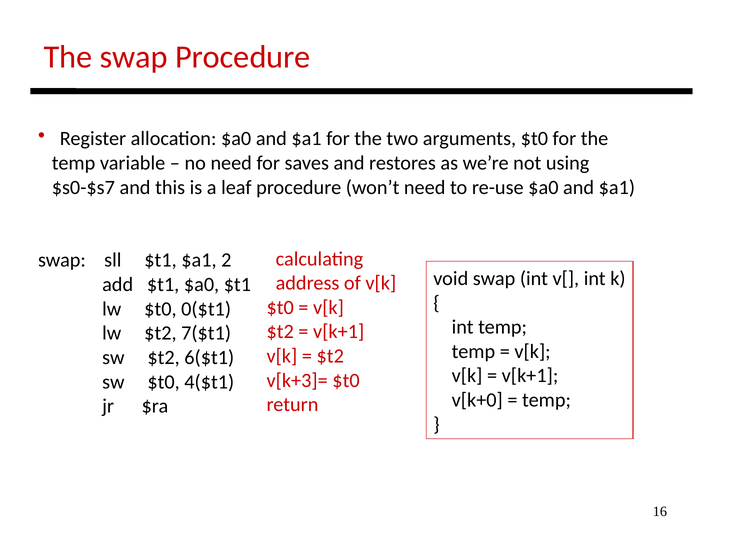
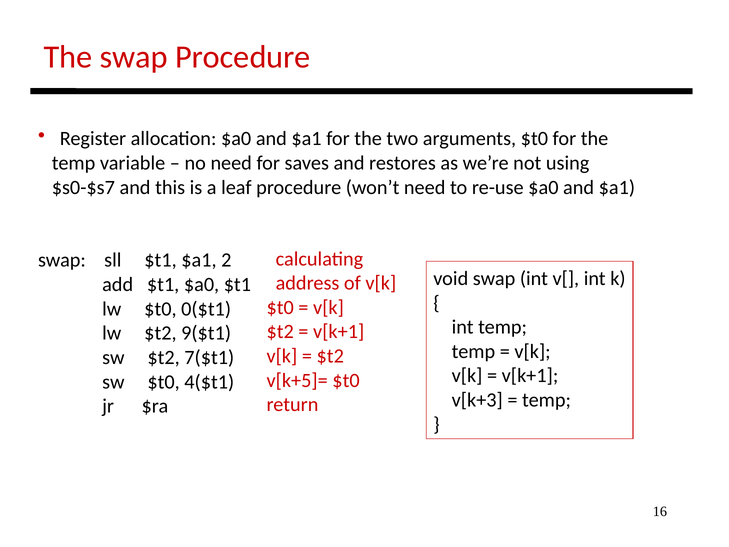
7($t1: 7($t1 -> 9($t1
6($t1: 6($t1 -> 7($t1
v[k+3]=: v[k+3]= -> v[k+5]=
v[k+0: v[k+0 -> v[k+3
